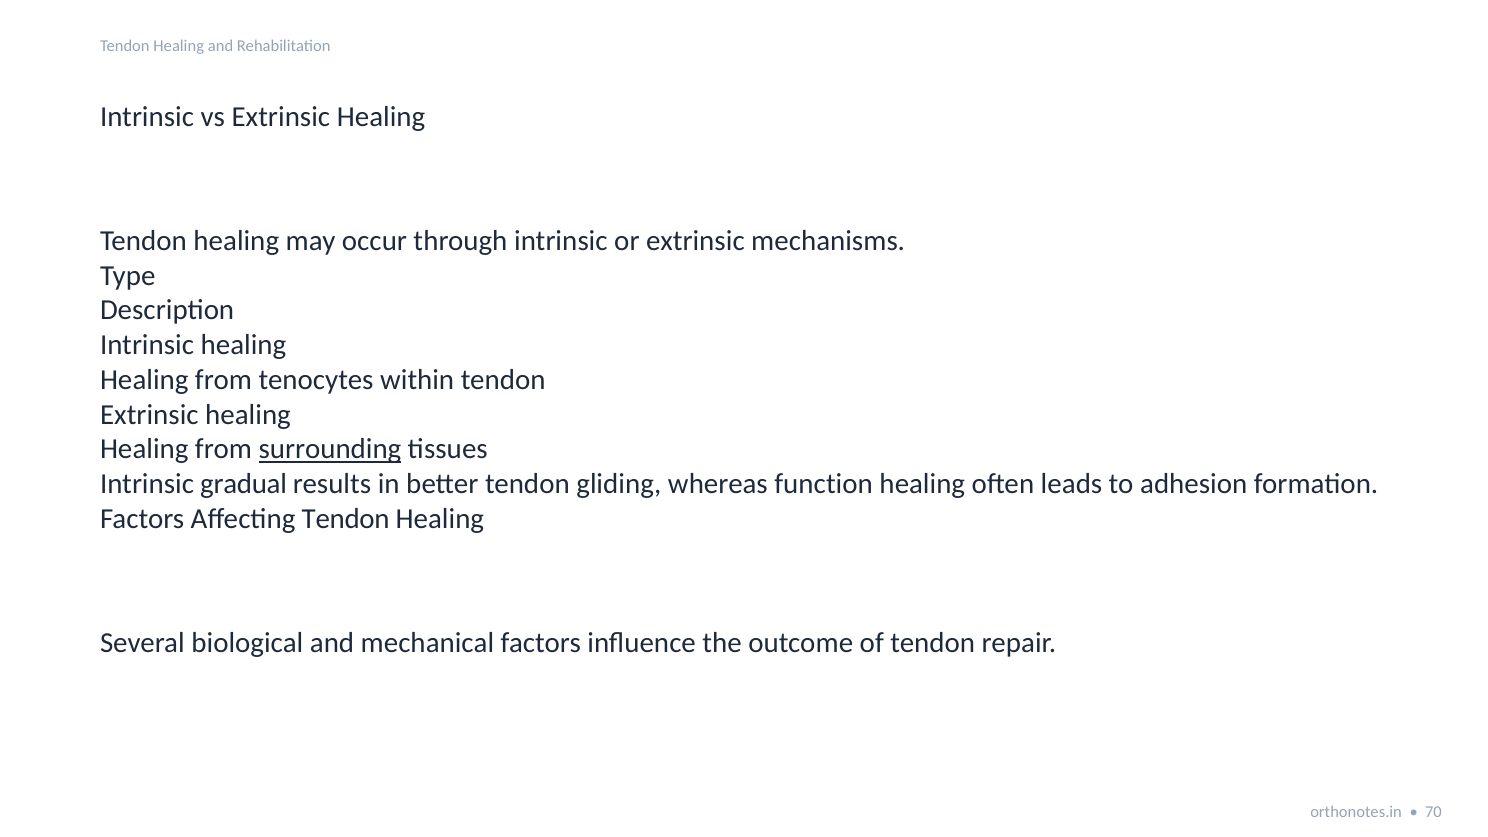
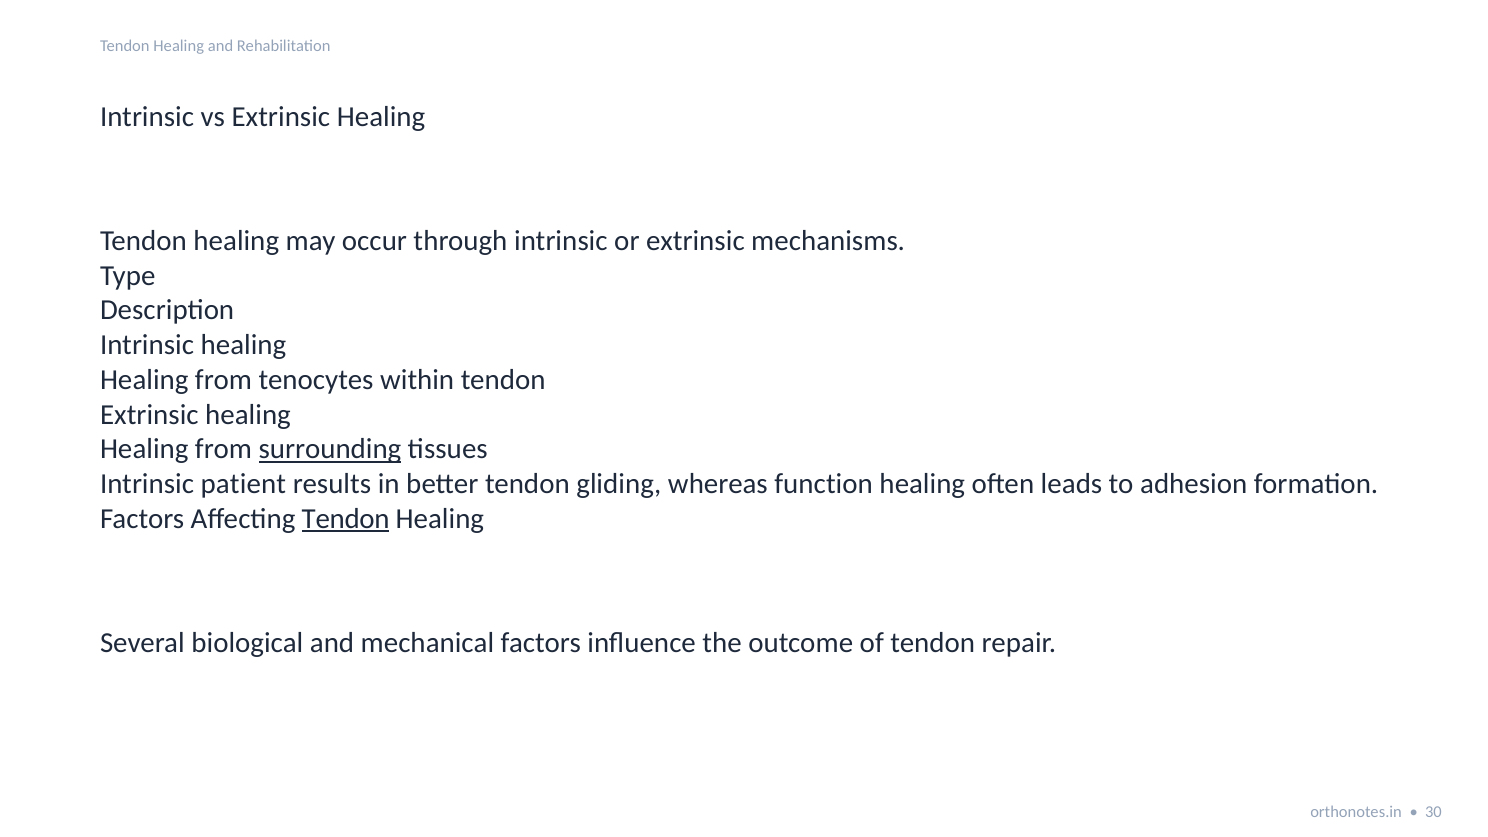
gradual: gradual -> patient
Tendon at (346, 519) underline: none -> present
70: 70 -> 30
